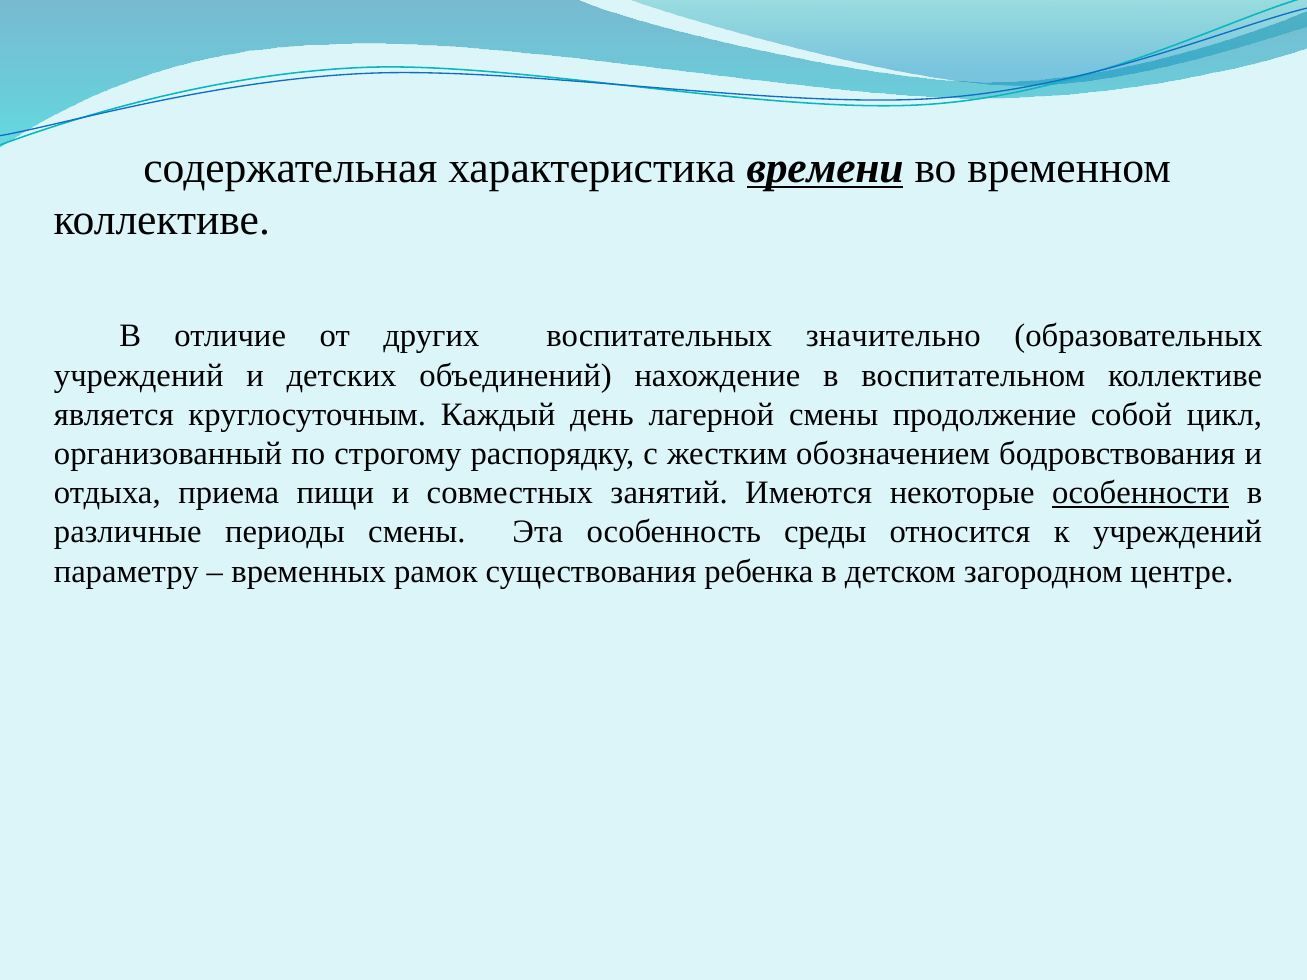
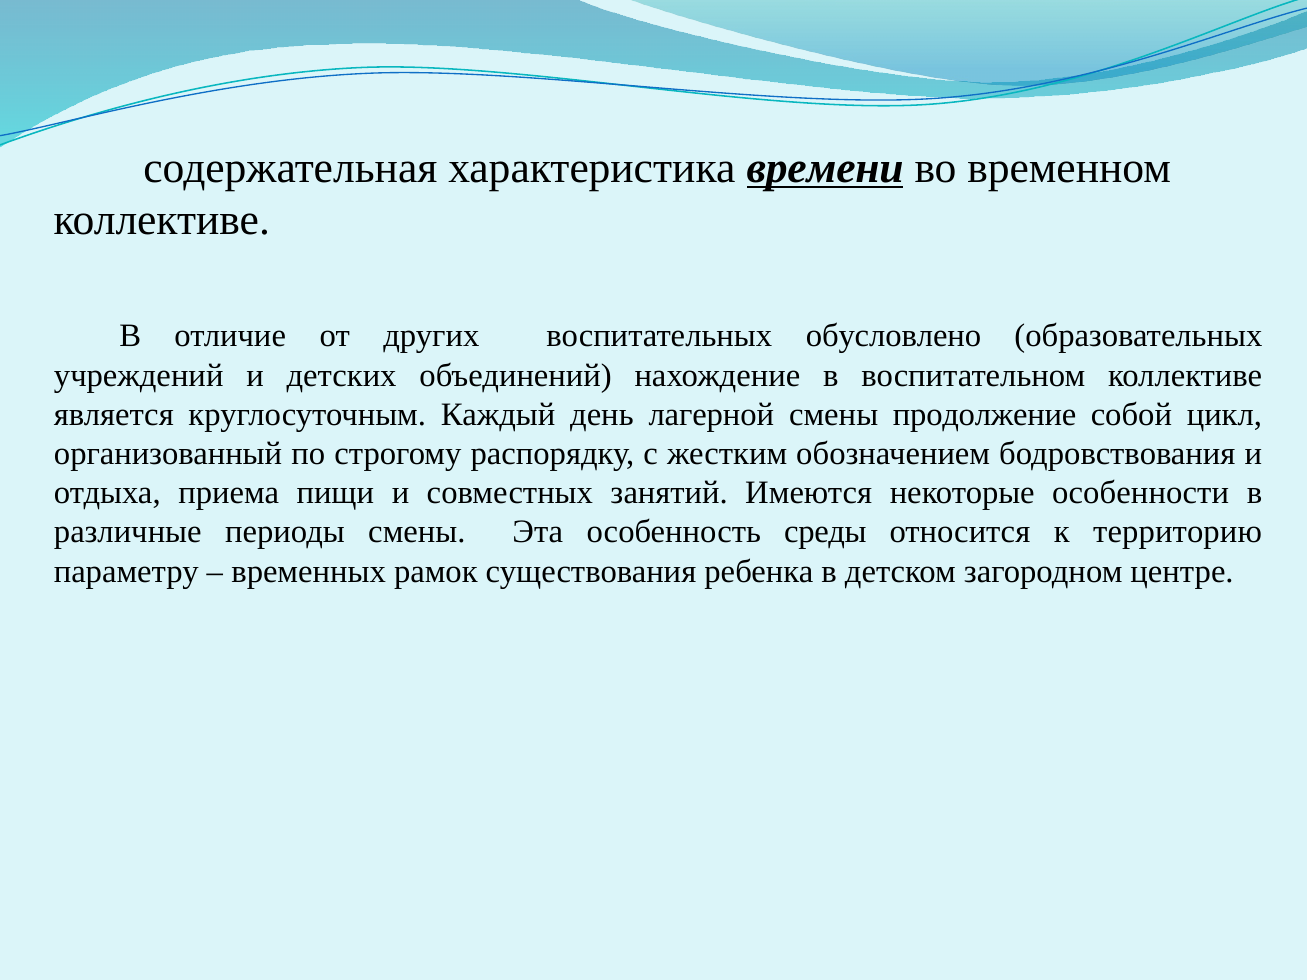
значительно: значительно -> обусловлено
особенности underline: present -> none
к учреждений: учреждений -> территорию
